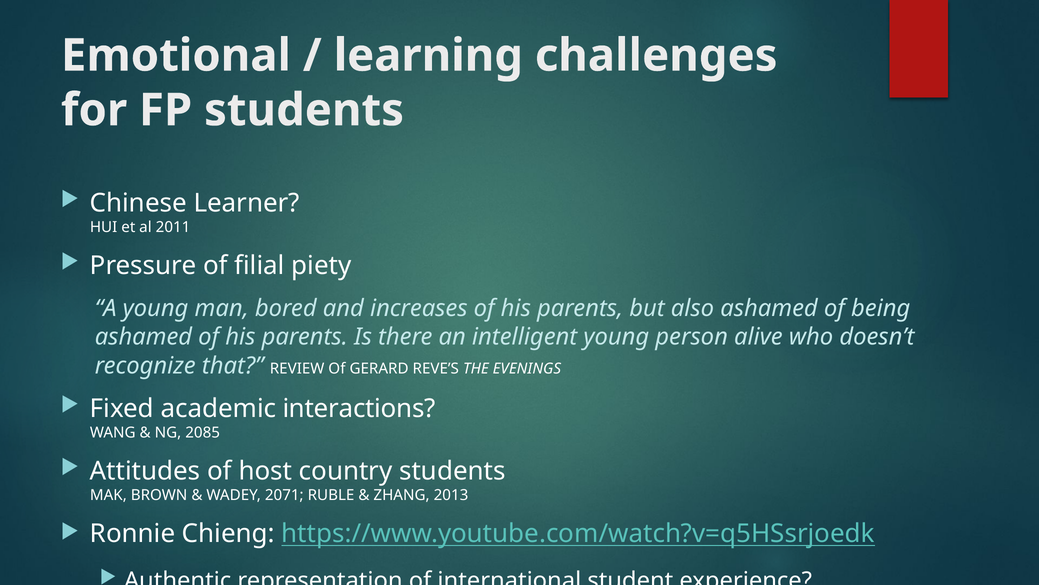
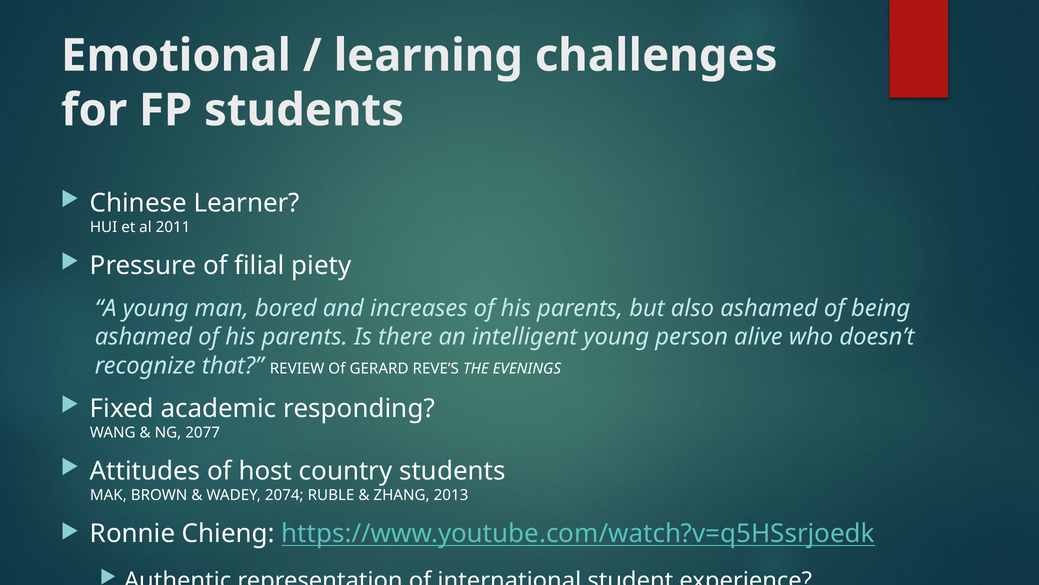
interactions: interactions -> responding
2085: 2085 -> 2077
2071: 2071 -> 2074
